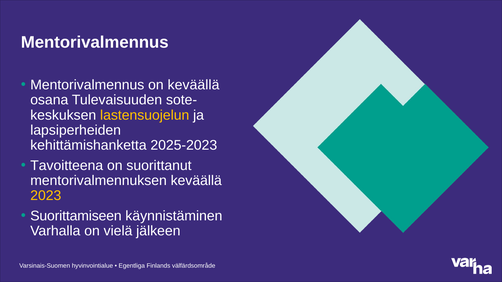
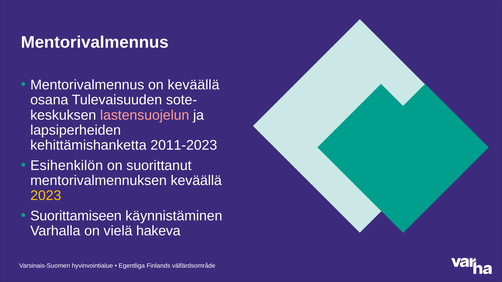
lastensuojelun colour: yellow -> pink
2025-2023: 2025-2023 -> 2011-2023
Tavoitteena: Tavoitteena -> Esihenkilön
jälkeen: jälkeen -> hakeva
